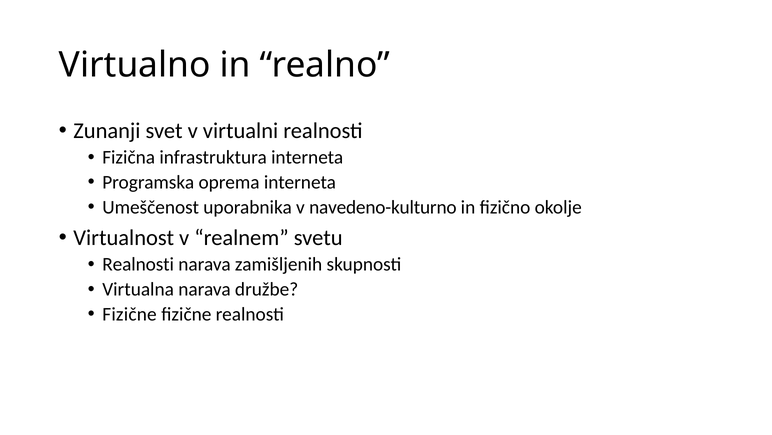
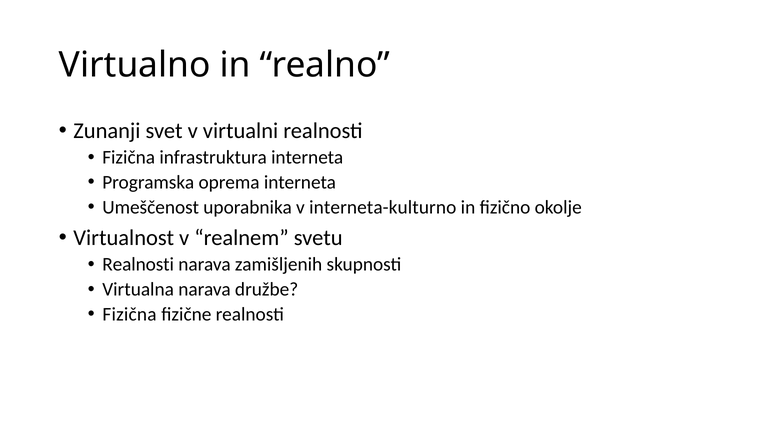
navedeno-kulturno: navedeno-kulturno -> interneta-kulturno
Fizične at (130, 314): Fizične -> Fizična
